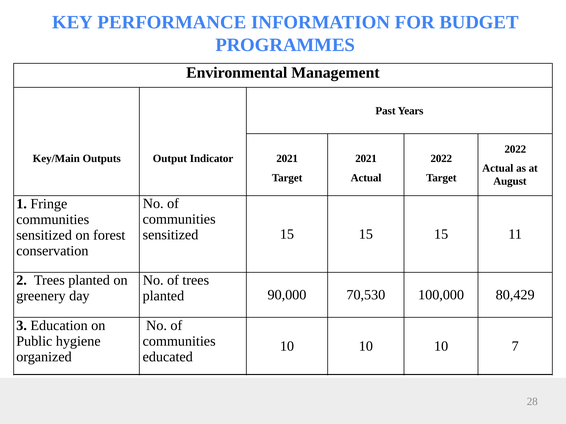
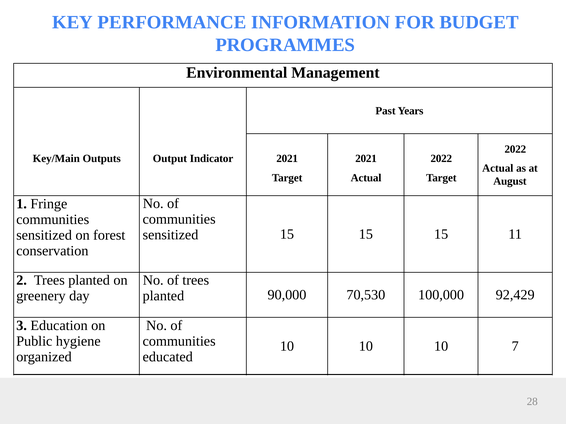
80,429: 80,429 -> 92,429
